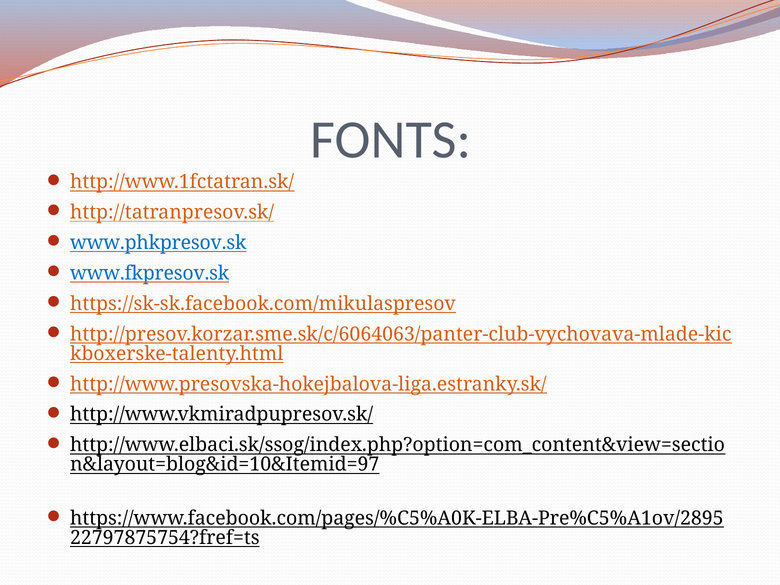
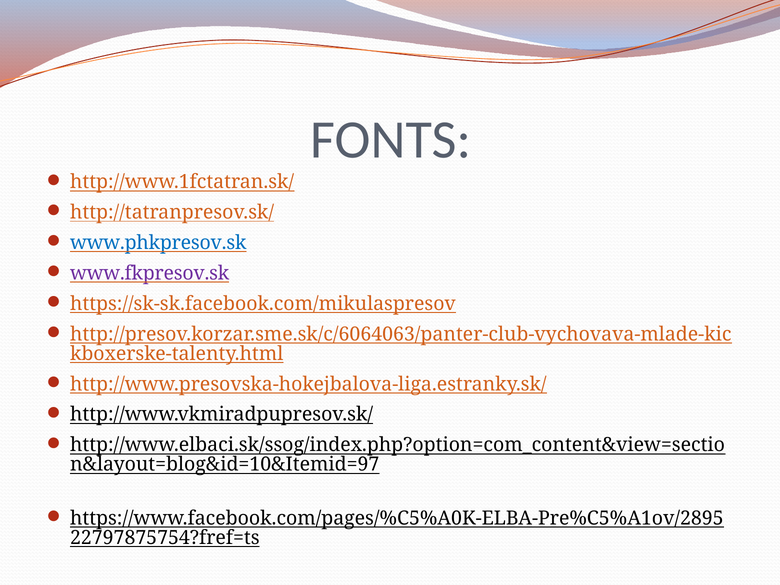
www.fkpresov.sk colour: blue -> purple
